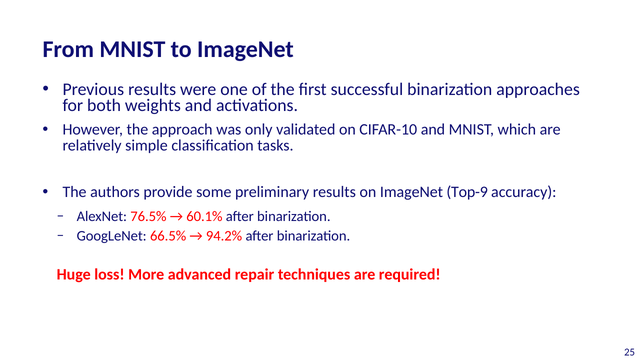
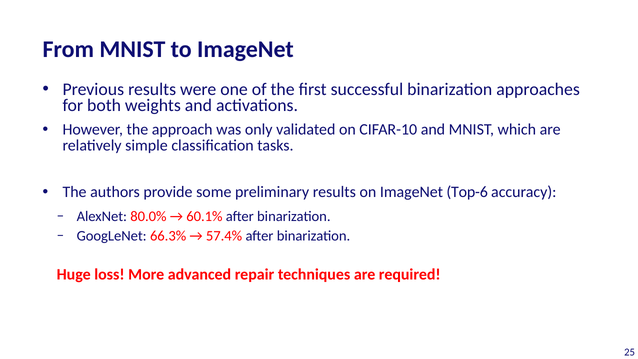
Top-9: Top-9 -> Top-6
76.5%: 76.5% -> 80.0%
66.5%: 66.5% -> 66.3%
94.2%: 94.2% -> 57.4%
